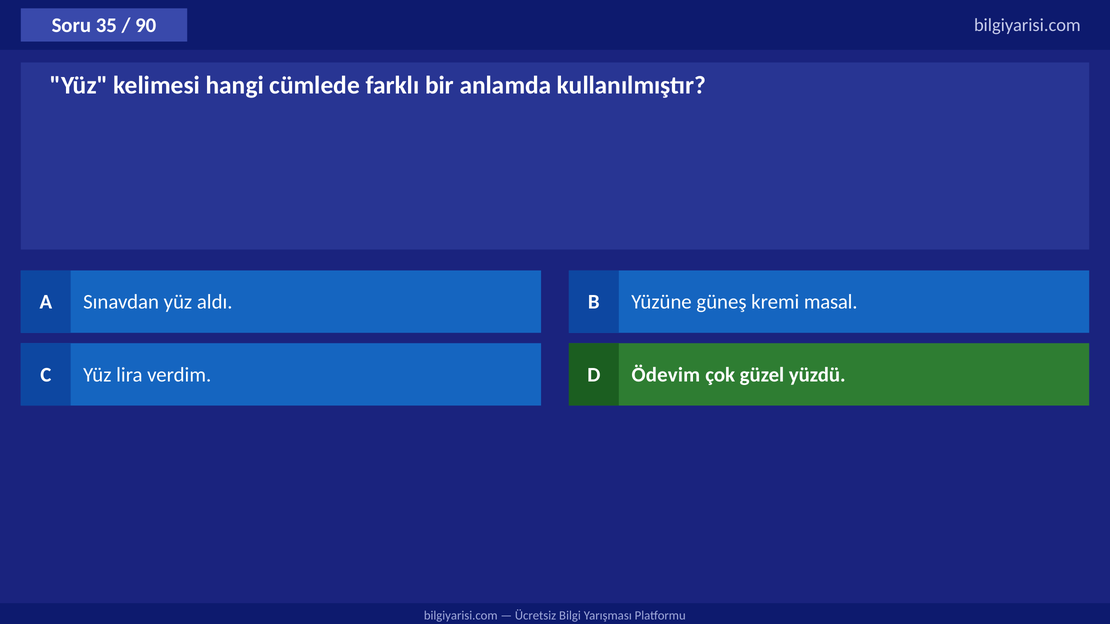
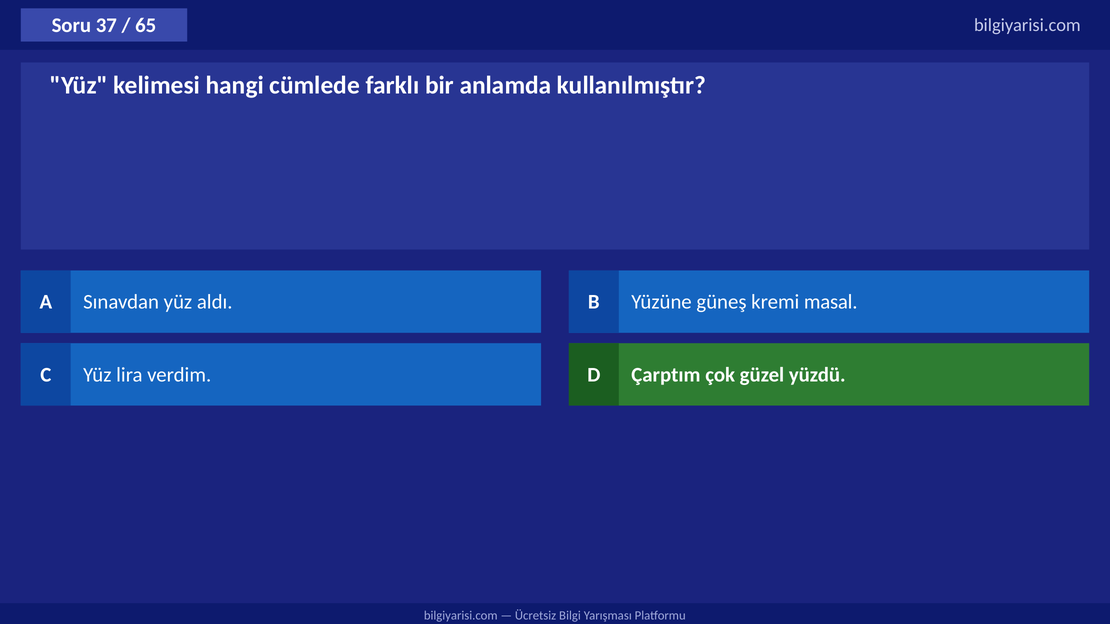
35: 35 -> 37
90: 90 -> 65
Ödevim: Ödevim -> Çarptım
